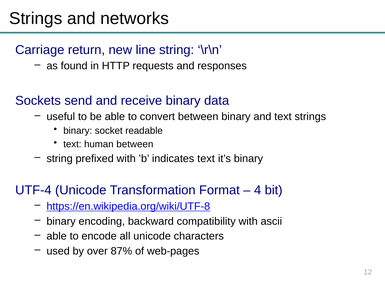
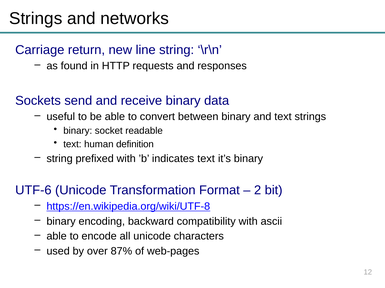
human between: between -> definition
UTF-4: UTF-4 -> UTF-6
4: 4 -> 2
